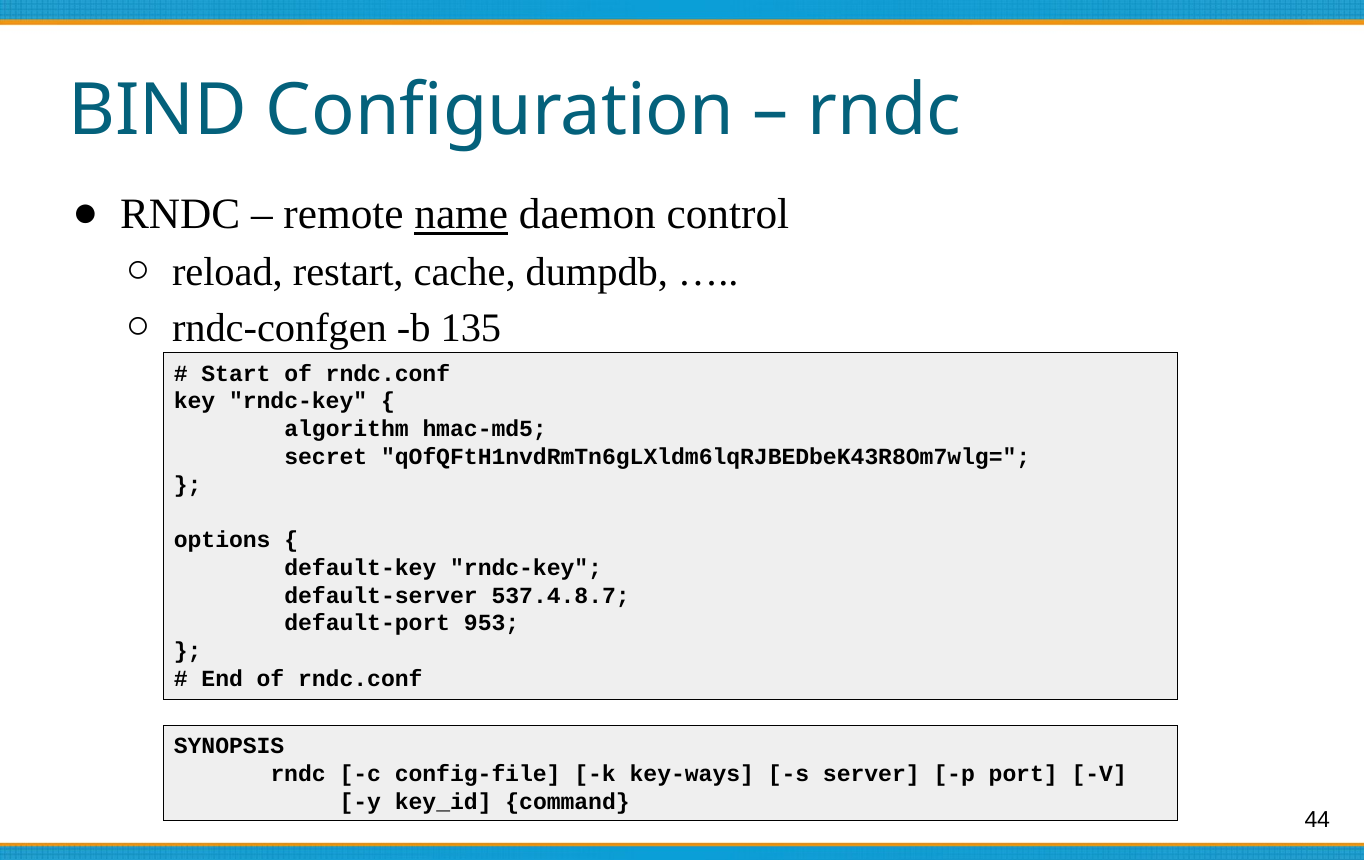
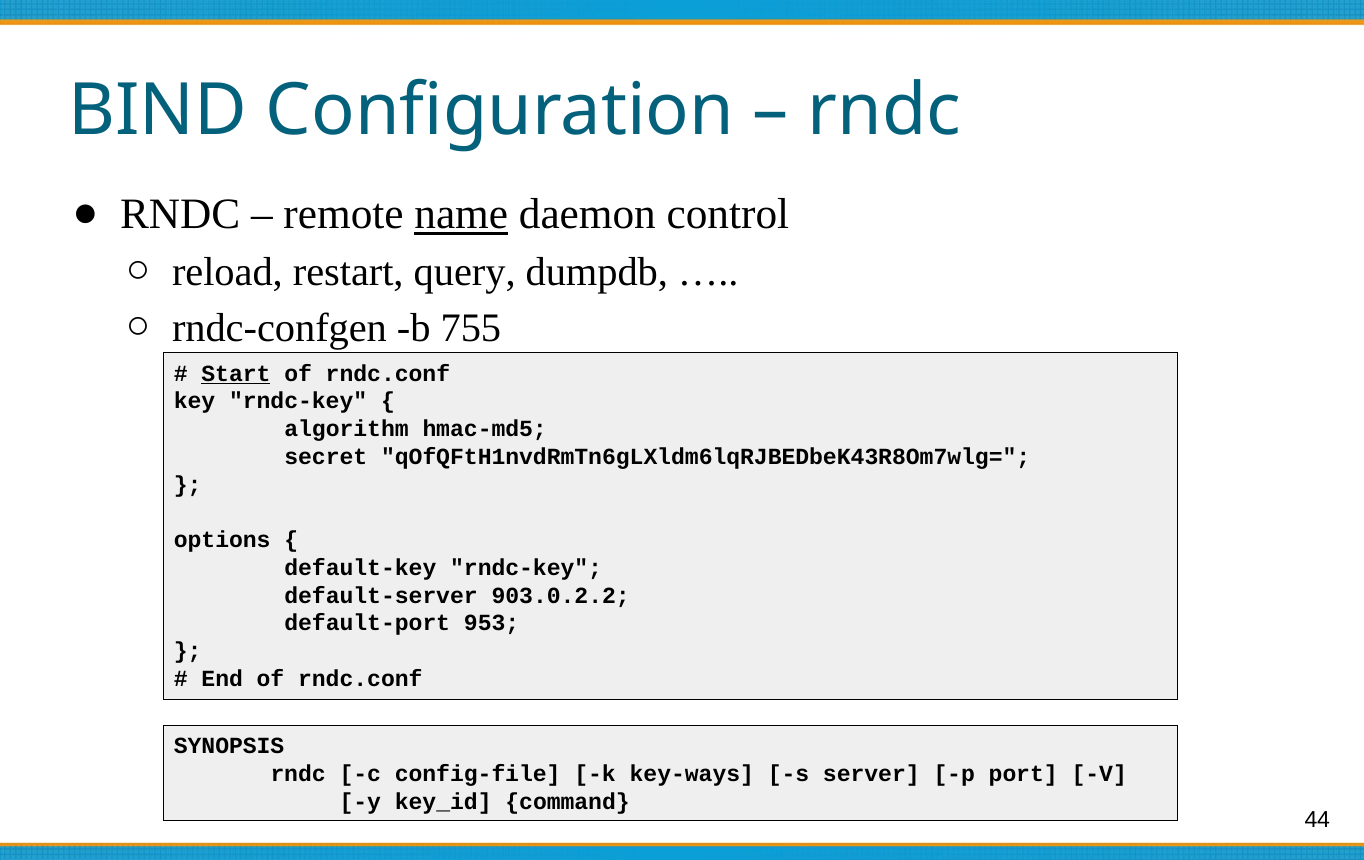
cache: cache -> query
135: 135 -> 755
Start underline: none -> present
537.4.8.7: 537.4.8.7 -> 903.0.2.2
